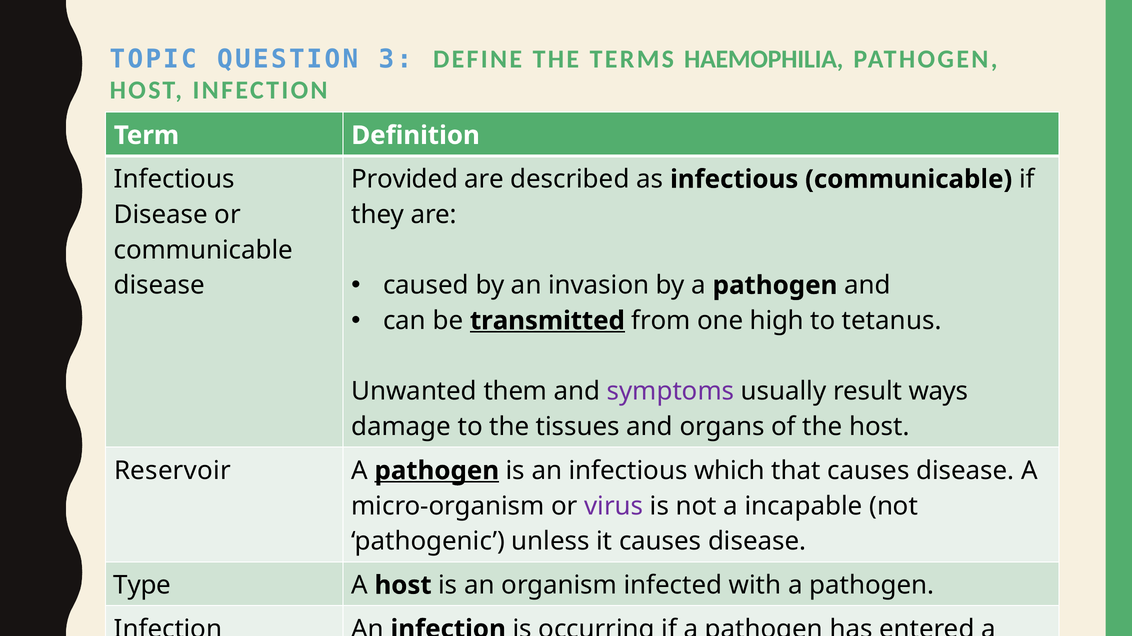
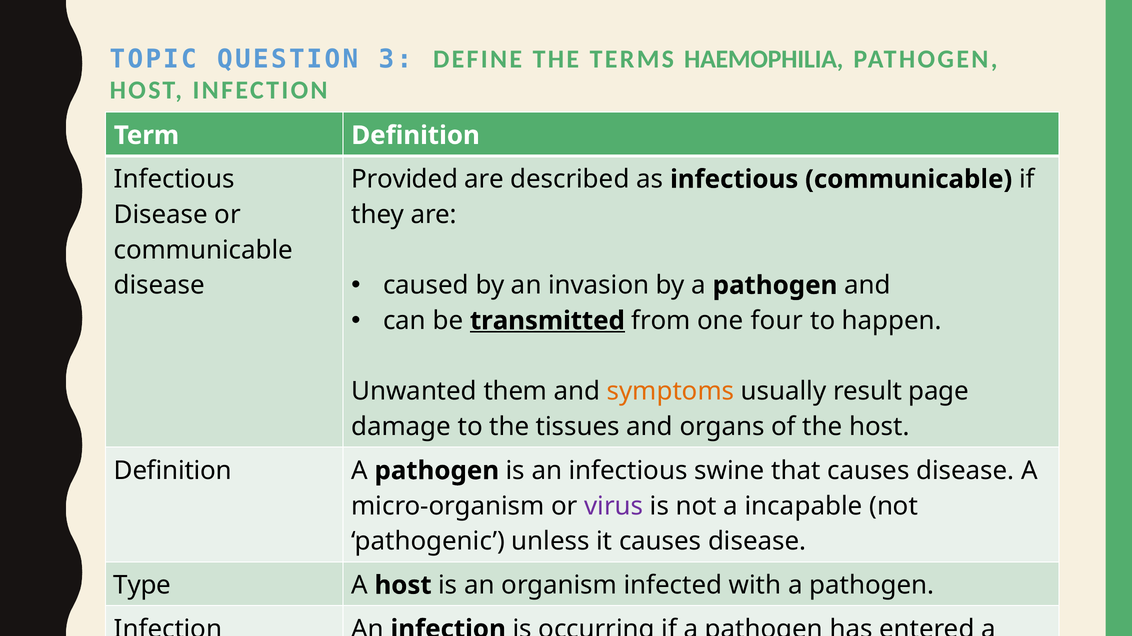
high: high -> four
tetanus: tetanus -> happen
symptoms colour: purple -> orange
ways: ways -> page
Reservoir at (173, 471): Reservoir -> Definition
pathogen at (437, 471) underline: present -> none
which: which -> swine
